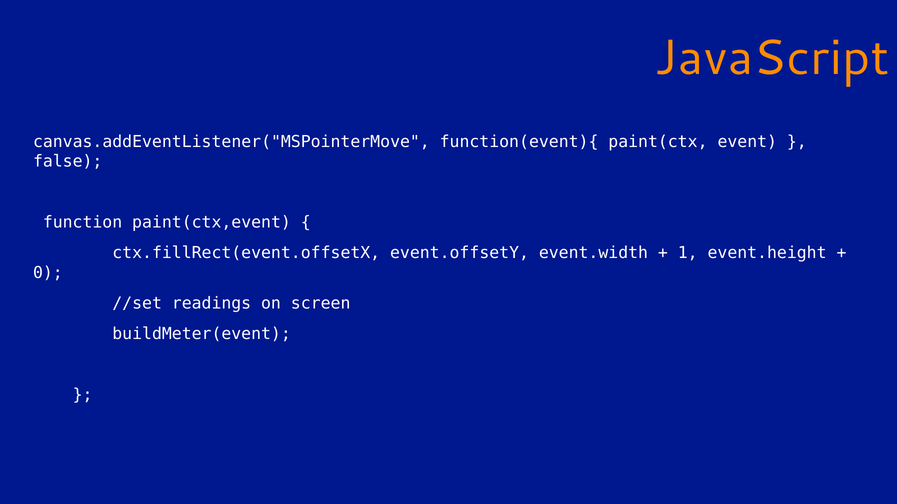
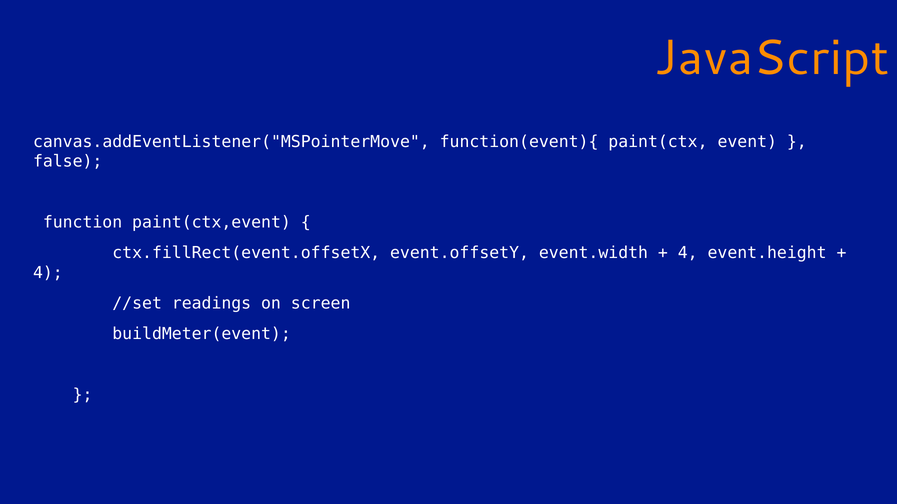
1 at (688, 253): 1 -> 4
0 at (48, 273): 0 -> 4
